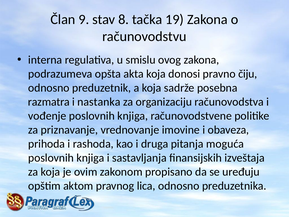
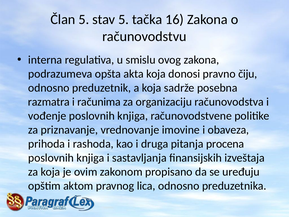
Član 9: 9 -> 5
stav 8: 8 -> 5
19: 19 -> 16
nastanka: nastanka -> računima
moguća: moguća -> procena
